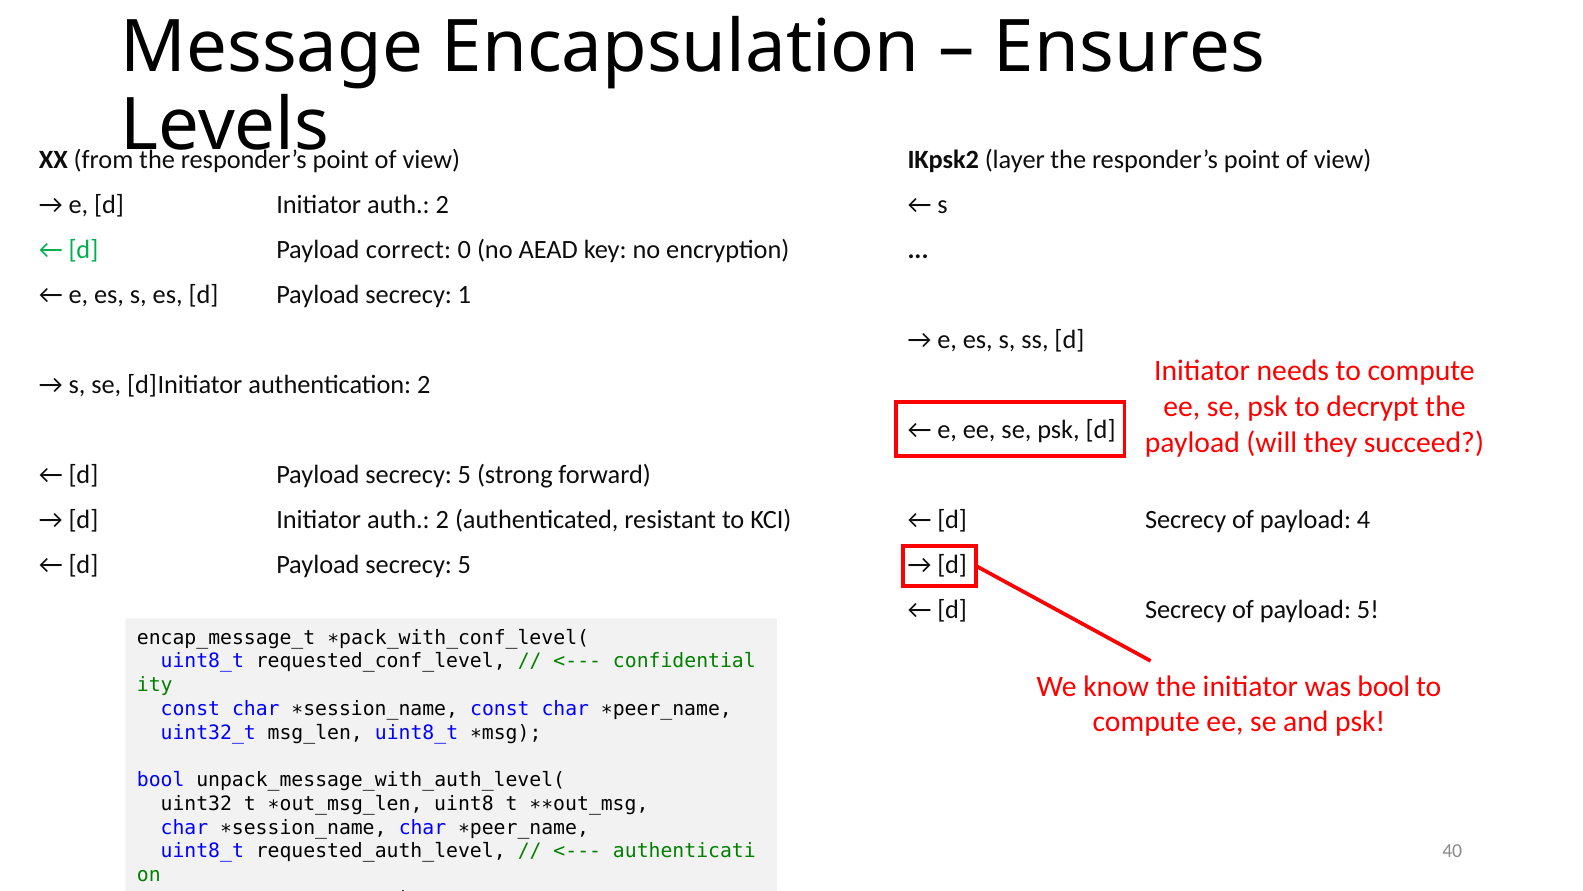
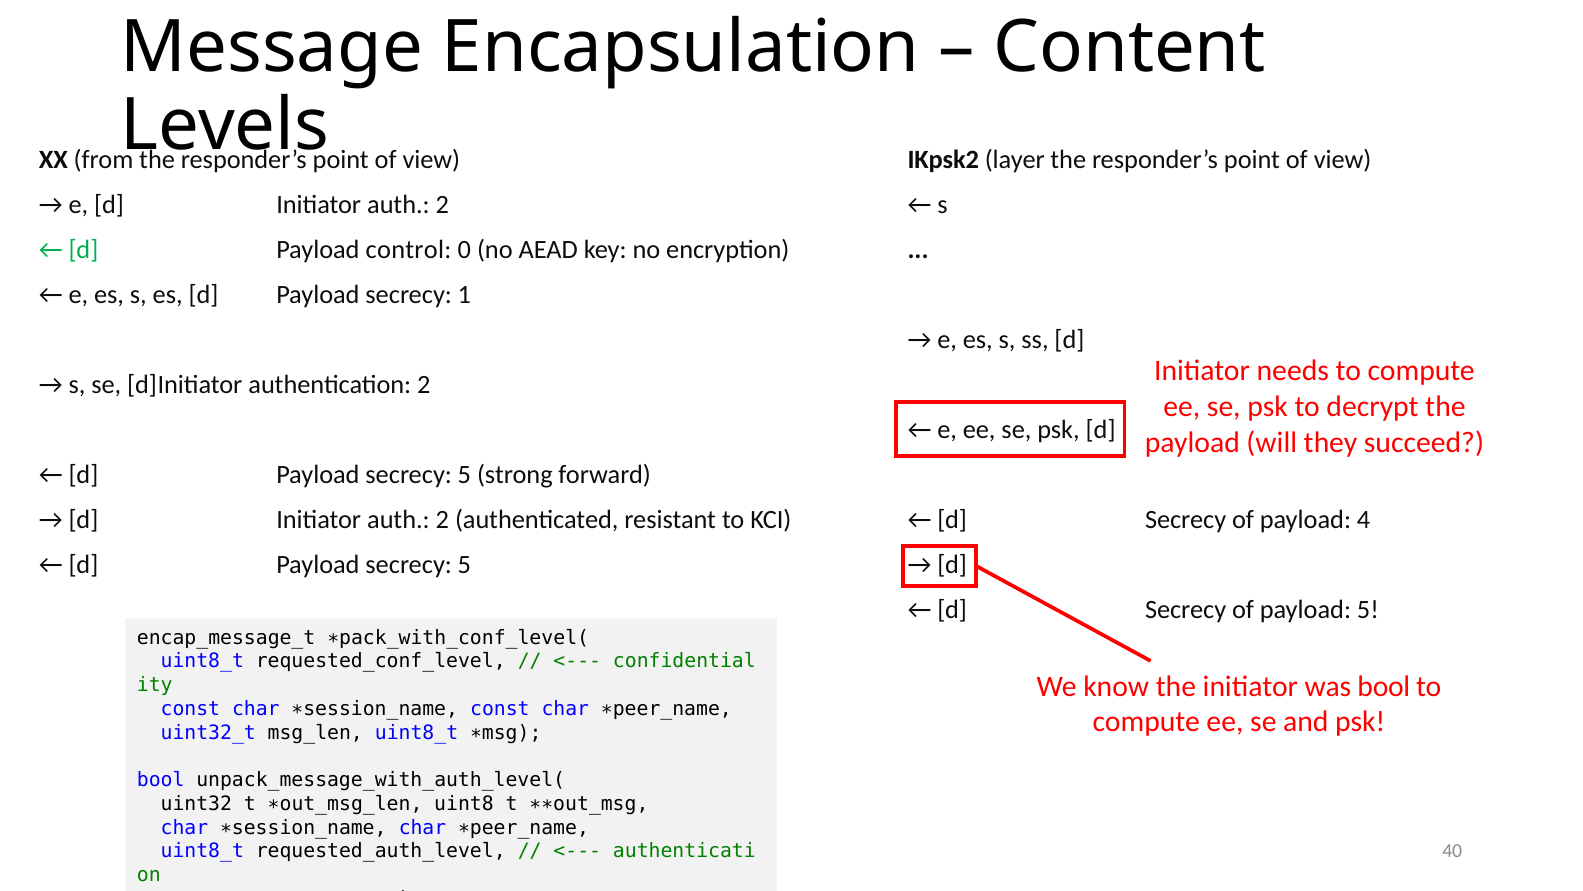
Ensures: Ensures -> Content
correct: correct -> control
